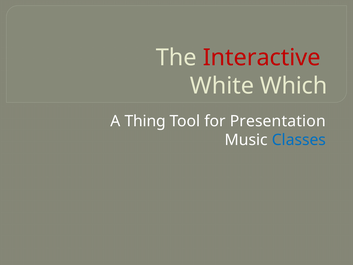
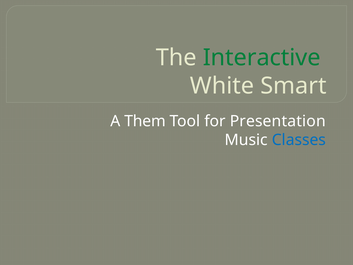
Interactive colour: red -> green
Which: Which -> Smart
Thing: Thing -> Them
